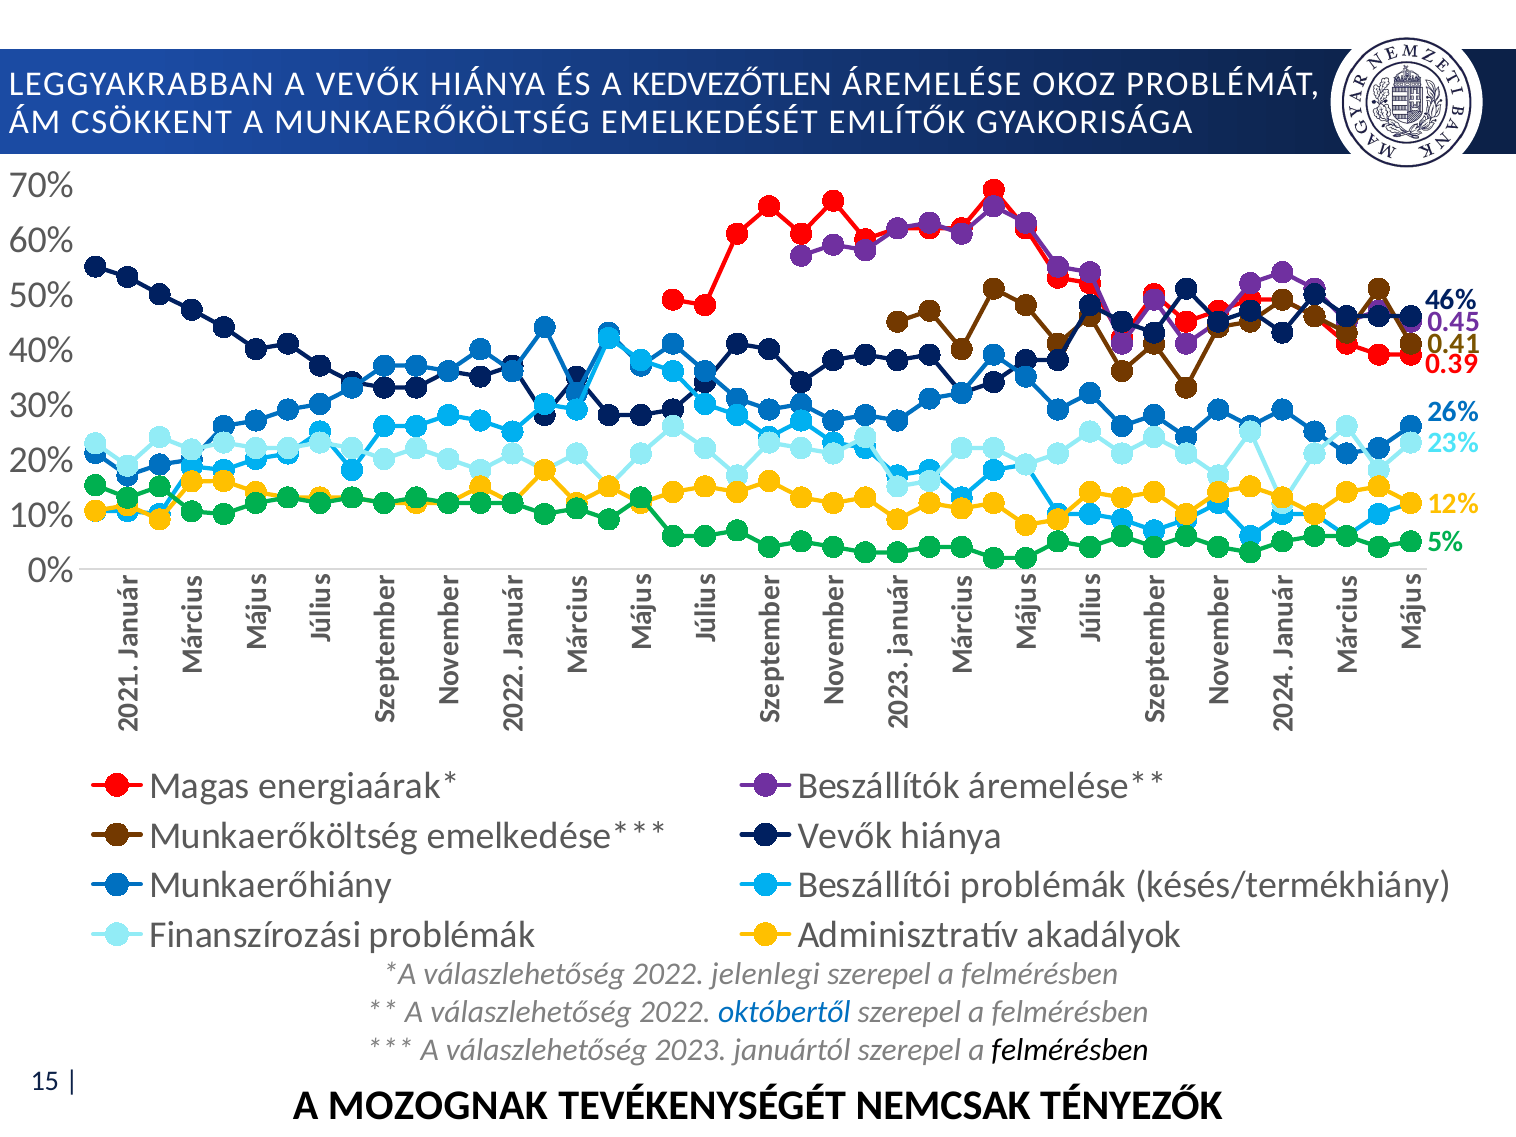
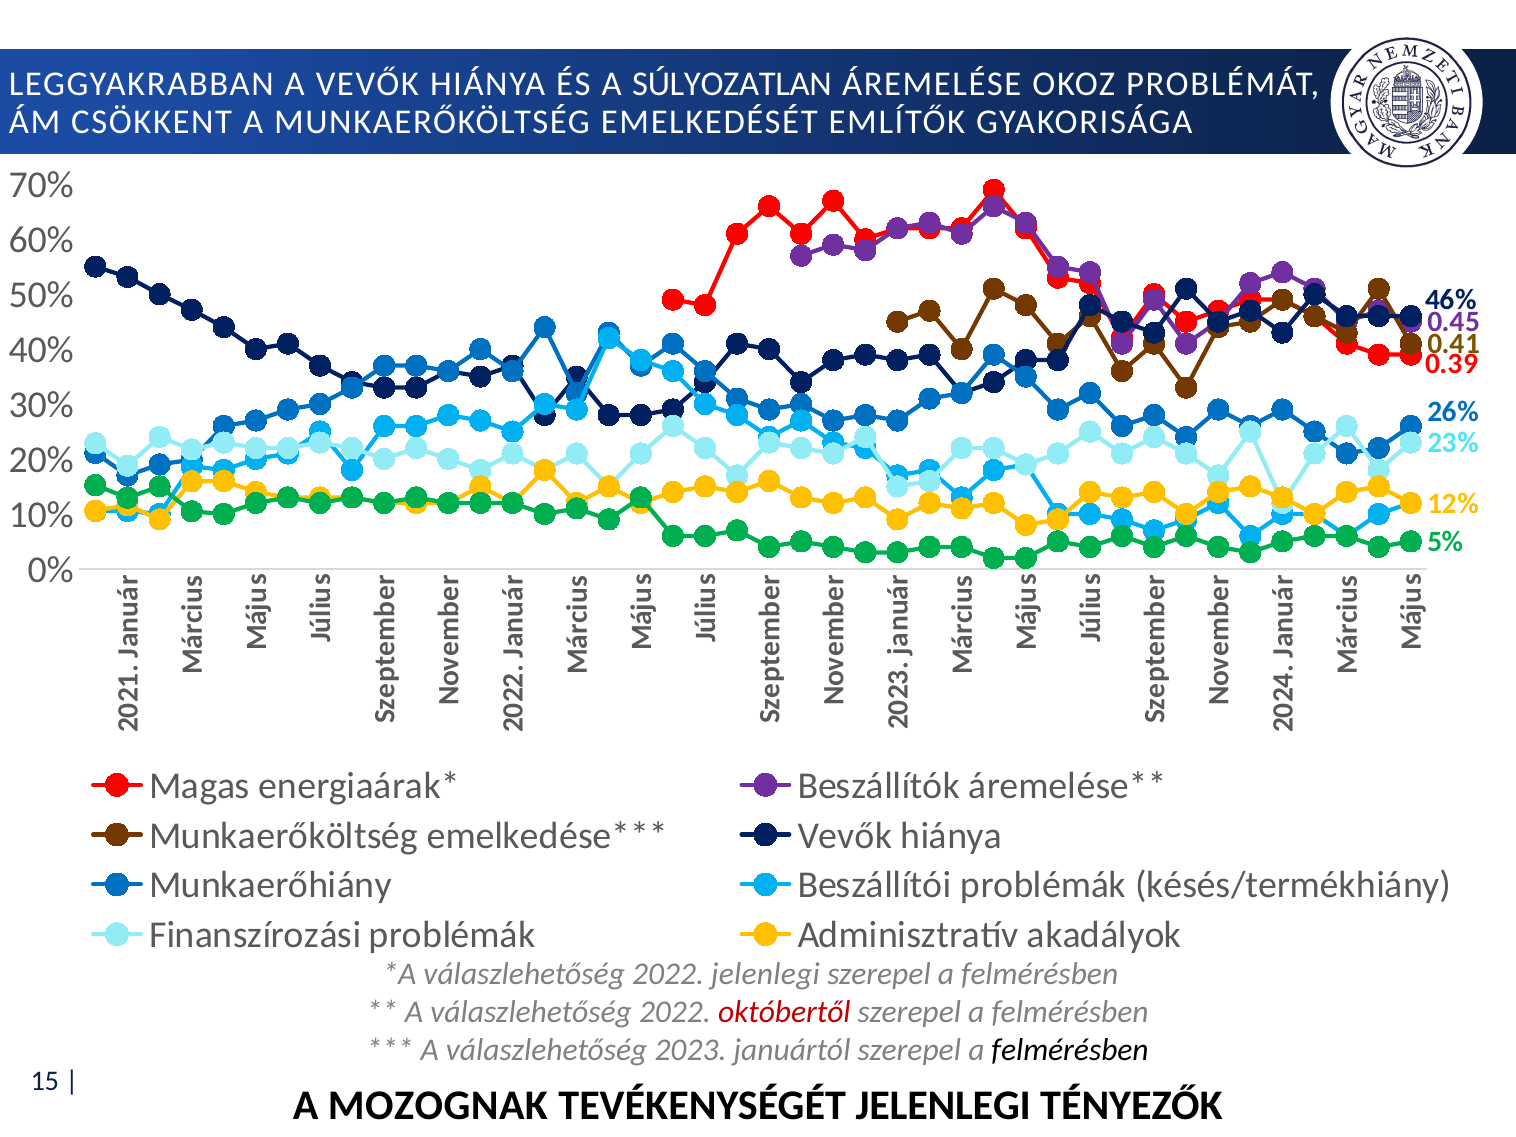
KEDVEZŐTLEN: KEDVEZŐTLEN -> SÚLYOZATLAN
októbertől colour: blue -> red
TEVÉKENYSÉGÉT NEMCSAK: NEMCSAK -> JELENLEGI
